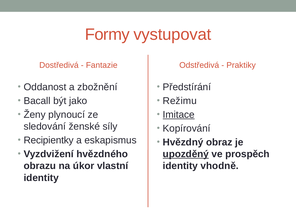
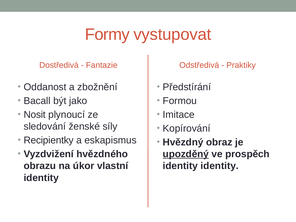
Režimu: Režimu -> Formou
Ženy: Ženy -> Nosit
Imitace underline: present -> none
identity vhodně: vhodně -> identity
